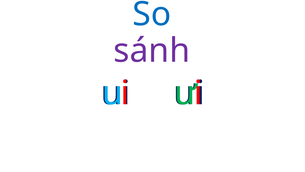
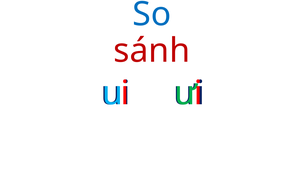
sánh colour: purple -> red
